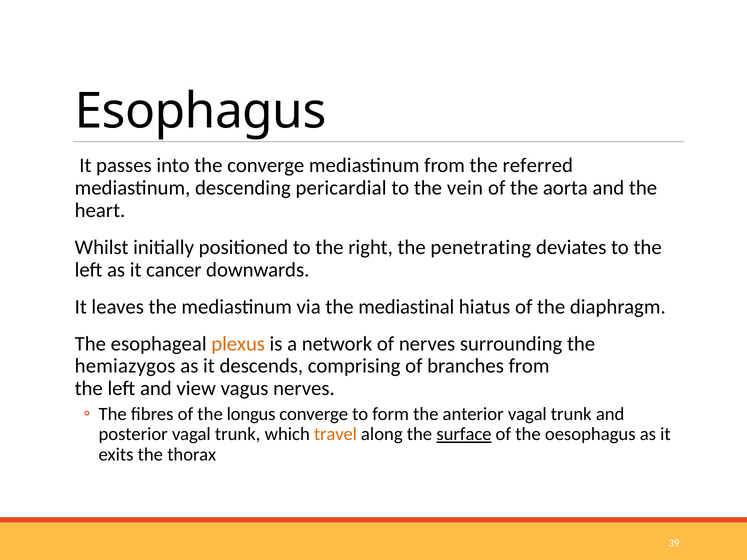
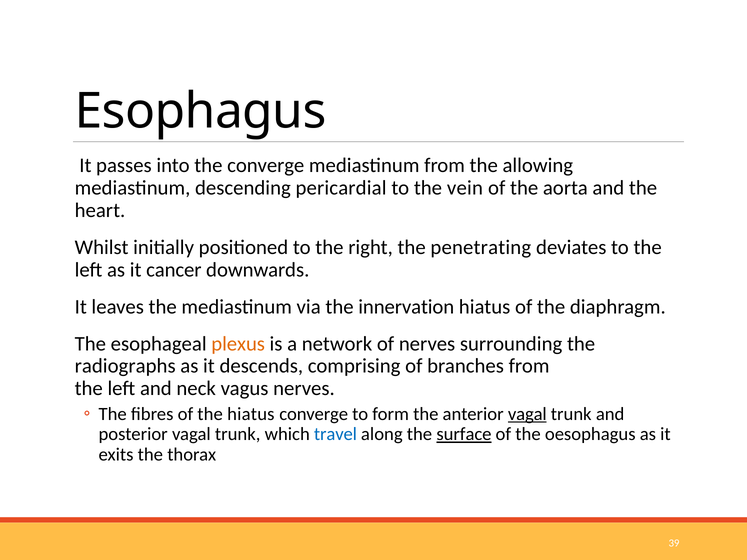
referred: referred -> allowing
mediastinal: mediastinal -> innervation
hemiazygos: hemiazygos -> radiographs
view: view -> neck
the longus: longus -> hiatus
vagal at (527, 414) underline: none -> present
travel colour: orange -> blue
